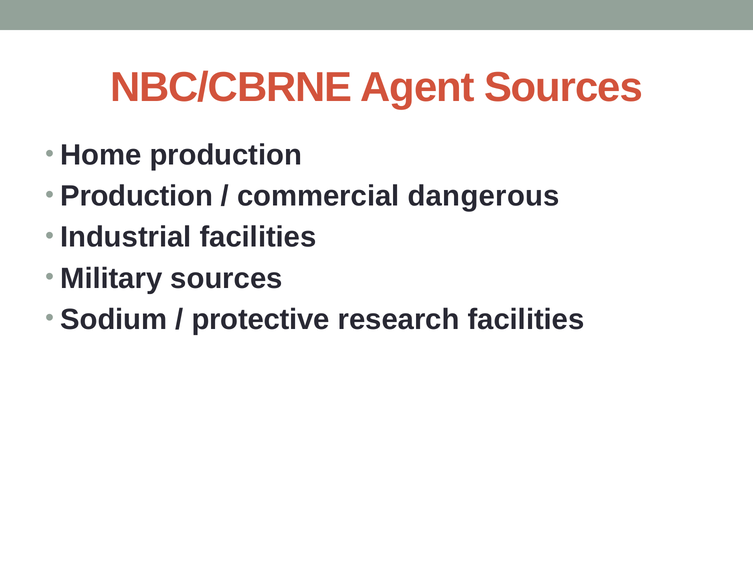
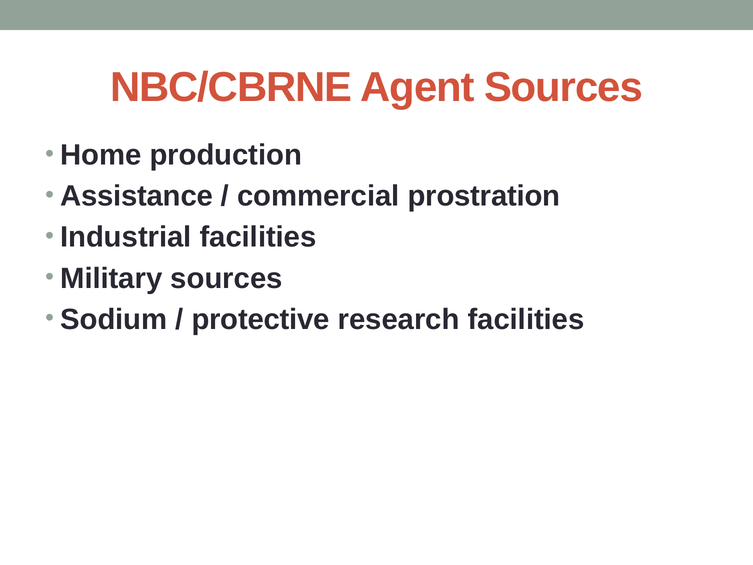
Production at (137, 196): Production -> Assistance
dangerous: dangerous -> prostration
